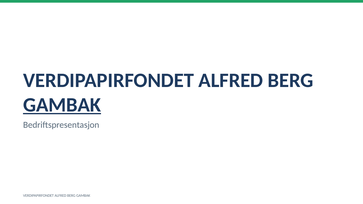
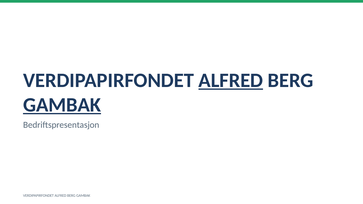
ALFRED at (231, 81) underline: none -> present
